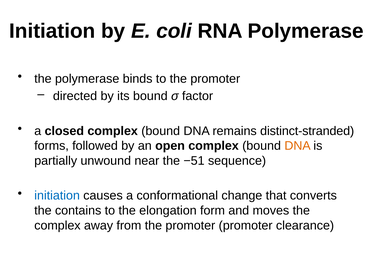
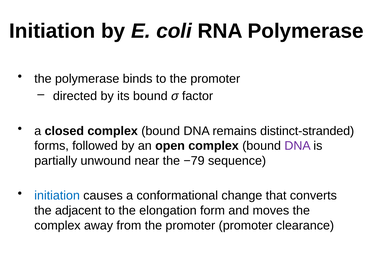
DNA at (298, 146) colour: orange -> purple
−51: −51 -> −79
contains: contains -> adjacent
